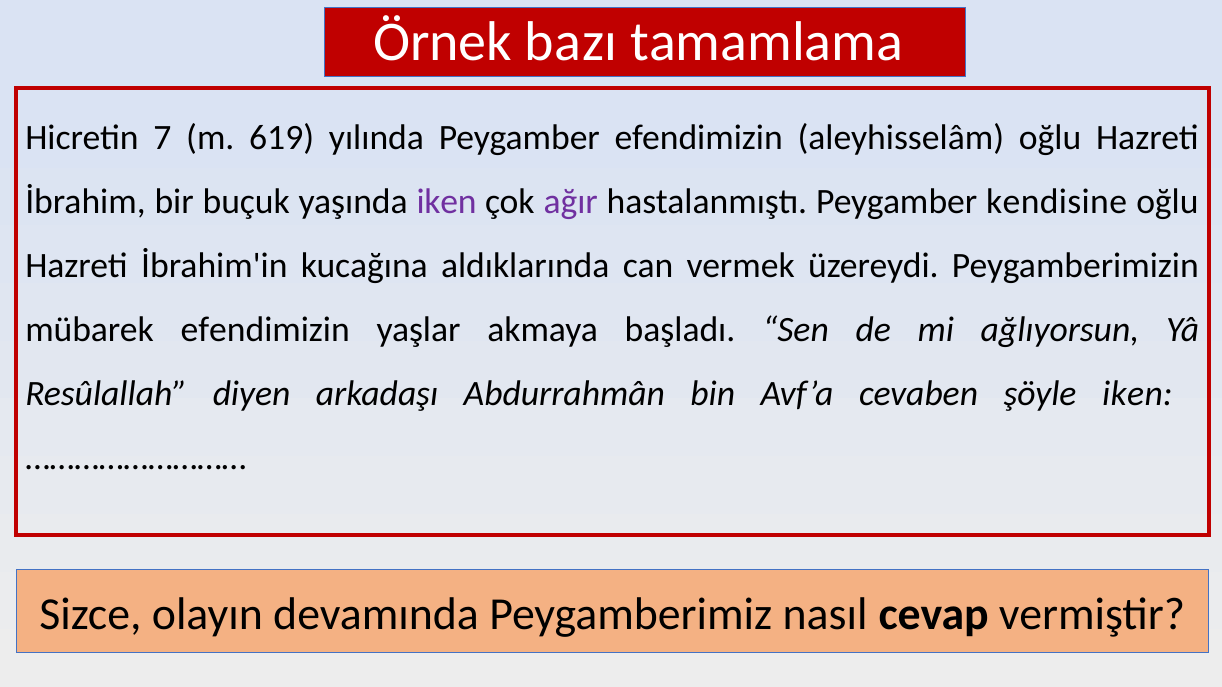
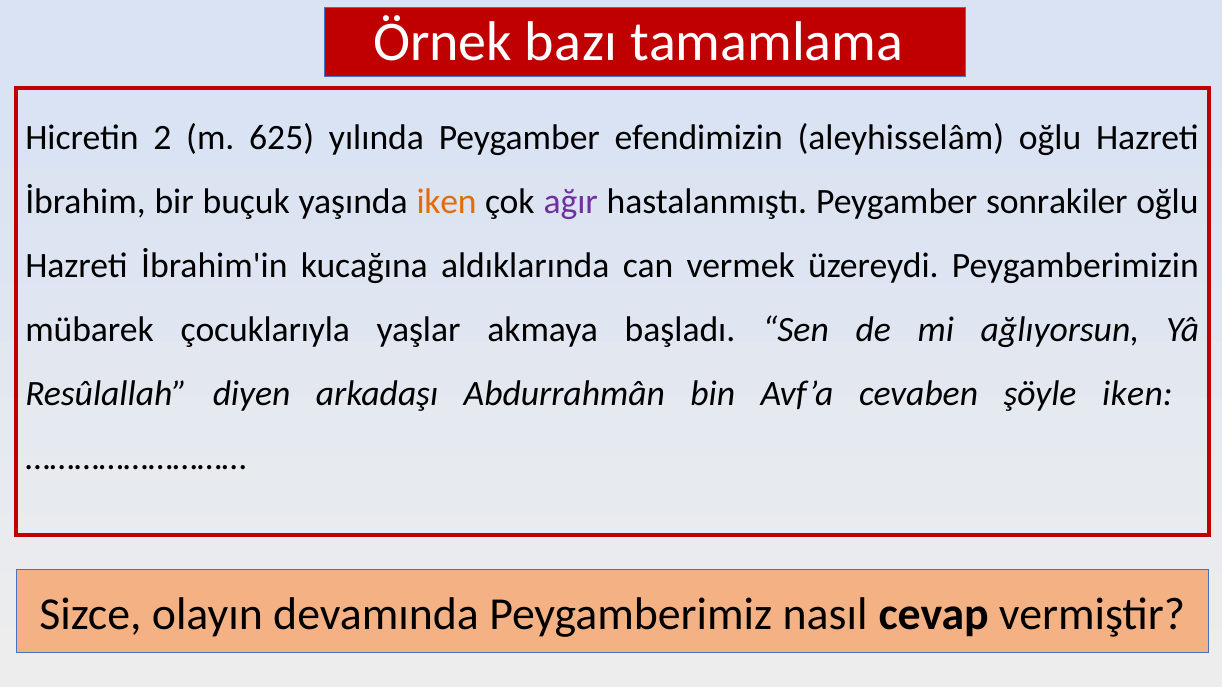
7: 7 -> 2
619: 619 -> 625
iken at (447, 202) colour: purple -> orange
kendisine: kendisine -> sonrakiler
mübarek efendimizin: efendimizin -> çocuklarıyla
